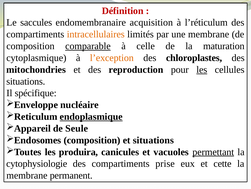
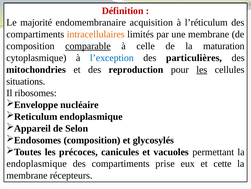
saccules: saccules -> majorité
l’exception colour: orange -> blue
chloroplastes: chloroplastes -> particulières
spécifique: spécifique -> ribosomes
endoplasmique at (91, 116) underline: present -> none
Seule: Seule -> Selon
et situations: situations -> glycosylés
produira: produira -> précoces
permettant underline: present -> none
cytophysiologie at (37, 163): cytophysiologie -> endoplasmique
permanent: permanent -> récepteurs
